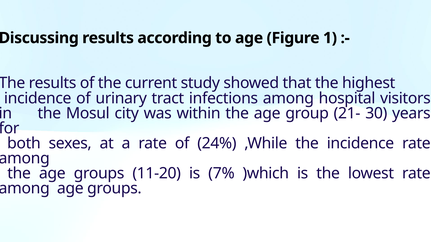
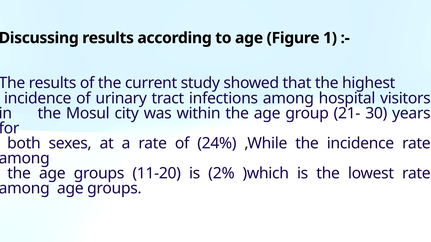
7%: 7% -> 2%
